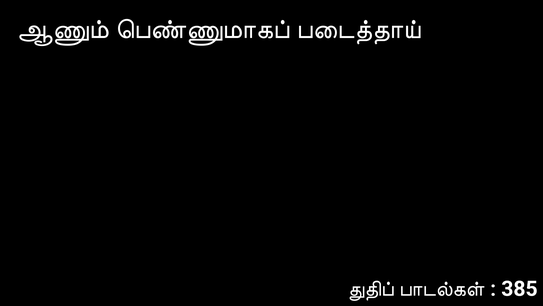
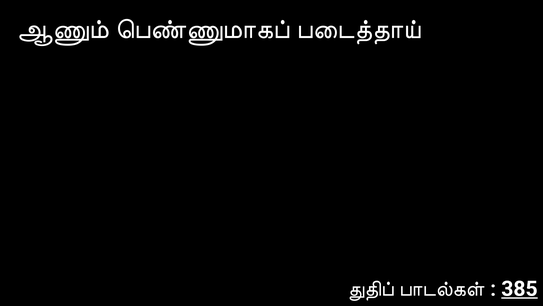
385 underline: none -> present
